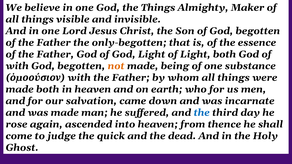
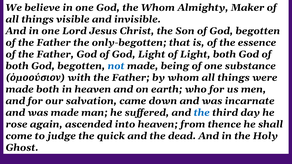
the Things: Things -> Whom
with at (17, 66): with -> both
not colour: orange -> blue
